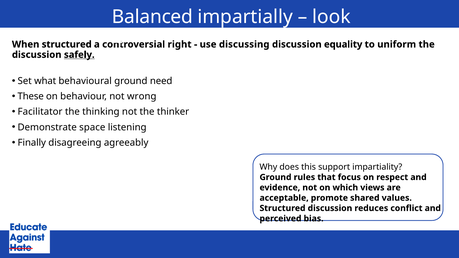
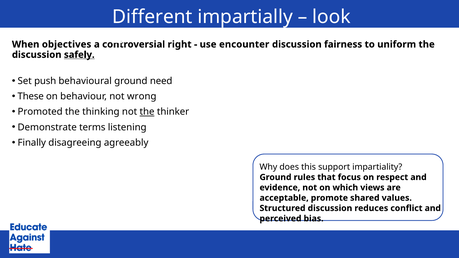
Balanced: Balanced -> Different
When structured: structured -> objectives
discussing: discussing -> encounter
equality: equality -> fairness
what: what -> push
Facilitator: Facilitator -> Promoted
the at (147, 112) underline: none -> present
space: space -> terms
